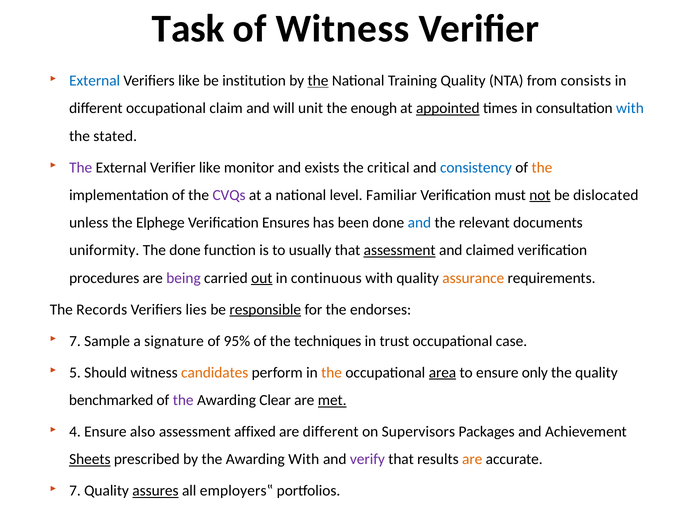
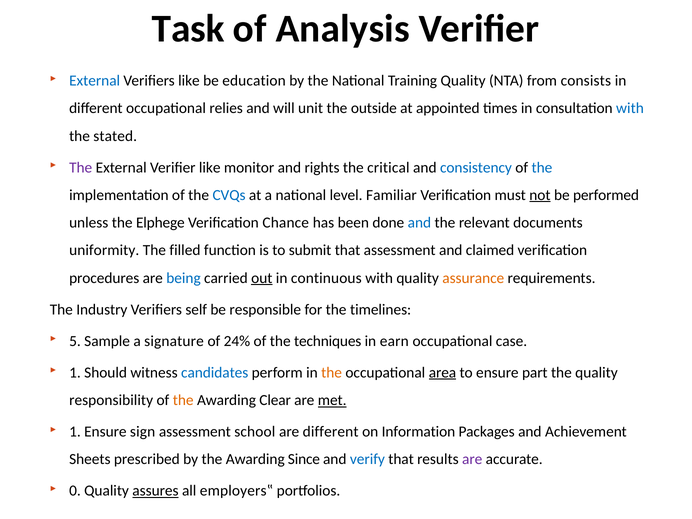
of Witness: Witness -> Analysis
institution: institution -> education
the at (318, 81) underline: present -> none
claim: claim -> relies
enough: enough -> outside
appointed underline: present -> none
exists: exists -> rights
the at (542, 167) colour: orange -> blue
CVQs colour: purple -> blue
dislocated: dislocated -> performed
Ensures: Ensures -> Chance
The done: done -> filled
usually: usually -> submit
assessment at (400, 250) underline: present -> none
being colour: purple -> blue
Records: Records -> Industry
lies: lies -> self
responsible underline: present -> none
endorses: endorses -> timelines
7 at (75, 341): 7 -> 5
95%: 95% -> 24%
trust: trust -> earn
5 at (75, 373): 5 -> 1
candidates colour: orange -> blue
only: only -> part
benchmarked: benchmarked -> responsibility
the at (183, 400) colour: purple -> orange
4 at (75, 432): 4 -> 1
also: also -> sign
affixed: affixed -> school
Supervisors: Supervisors -> Information
Sheets underline: present -> none
Awarding With: With -> Since
verify colour: purple -> blue
are at (472, 459) colour: orange -> purple
7 at (75, 491): 7 -> 0
